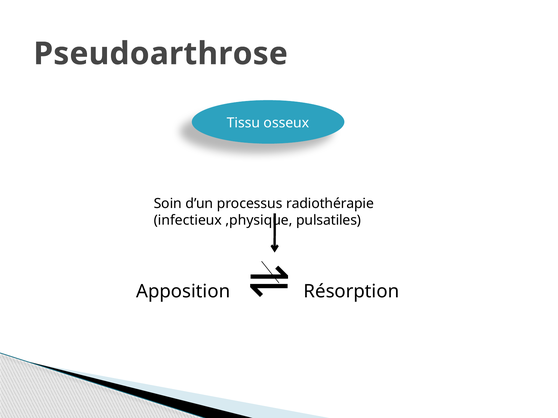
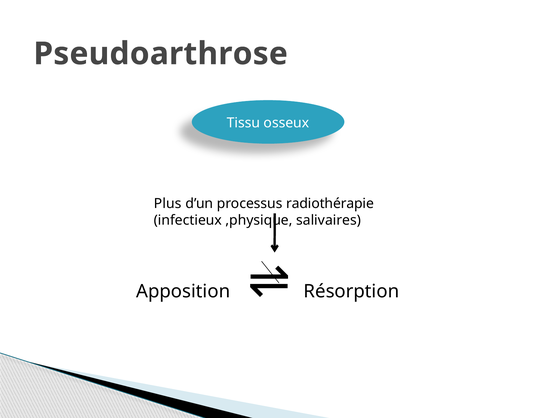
Soin: Soin -> Plus
pulsatiles: pulsatiles -> salivaires
